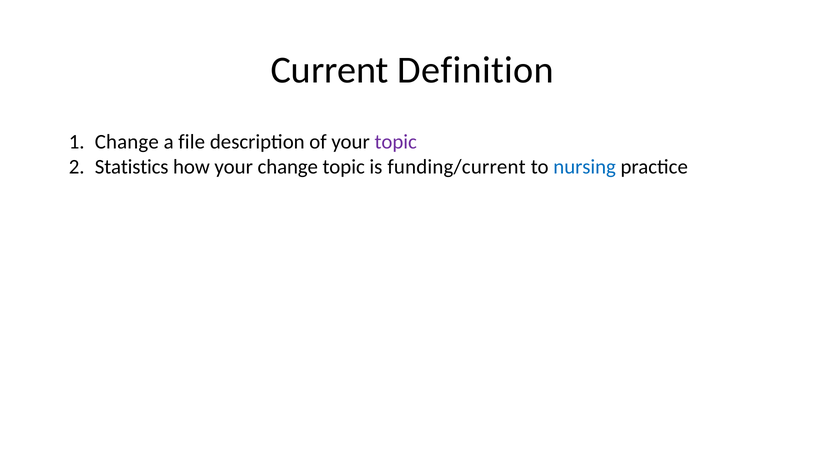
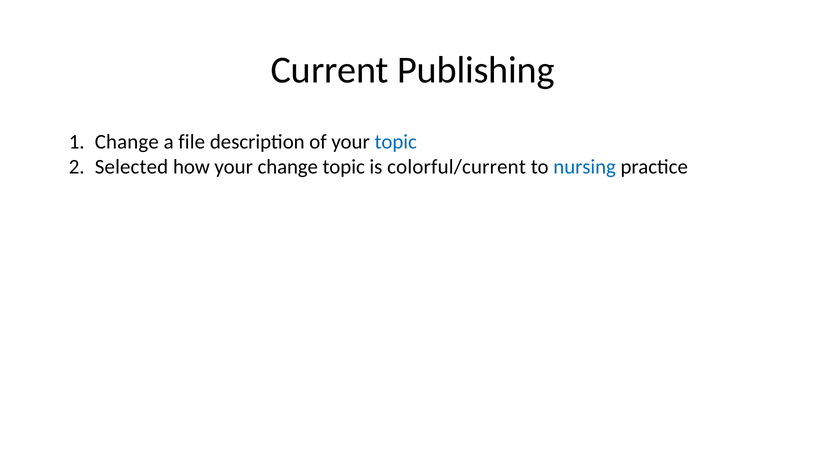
Definition: Definition -> Publishing
topic at (396, 142) colour: purple -> blue
Statistics: Statistics -> Selected
funding/current: funding/current -> colorful/current
